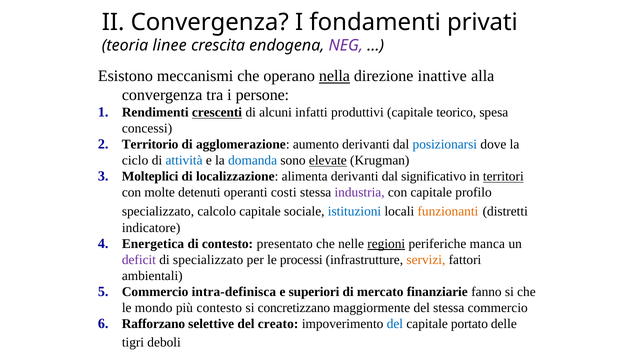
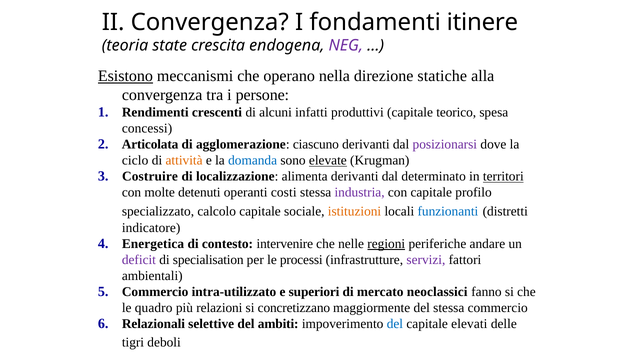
privati: privati -> itinere
linee: linee -> state
Esistono underline: none -> present
nella underline: present -> none
inattive: inattive -> statiche
crescenti underline: present -> none
Territorio: Territorio -> Articolata
aumento: aumento -> ciascuno
posizionarsi colour: blue -> purple
attività colour: blue -> orange
Molteplici: Molteplici -> Costruire
significativo: significativo -> determinato
istituzioni colour: blue -> orange
funzionanti colour: orange -> blue
presentato: presentato -> intervenire
manca: manca -> andare
di specializzato: specializzato -> specialisation
servizi colour: orange -> purple
intra-definisca: intra-definisca -> intra-utilizzato
finanziarie: finanziarie -> neoclassici
mondo: mondo -> quadro
più contesto: contesto -> relazioni
Rafforzano: Rafforzano -> Relazionali
creato: creato -> ambiti
portato: portato -> elevati
